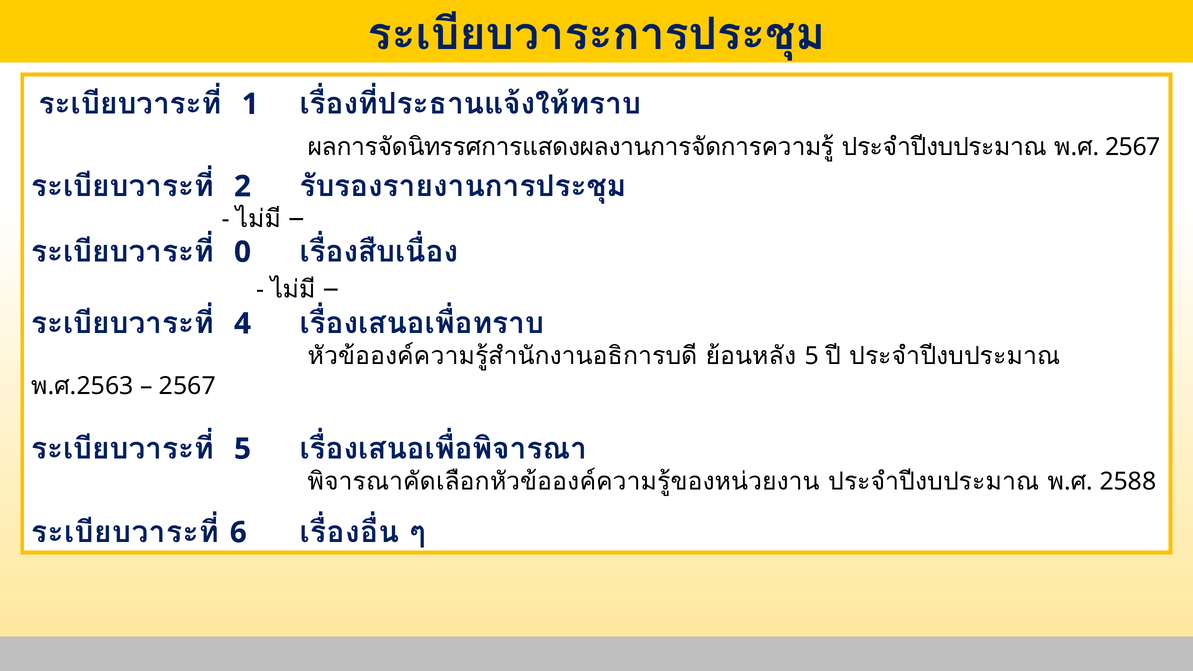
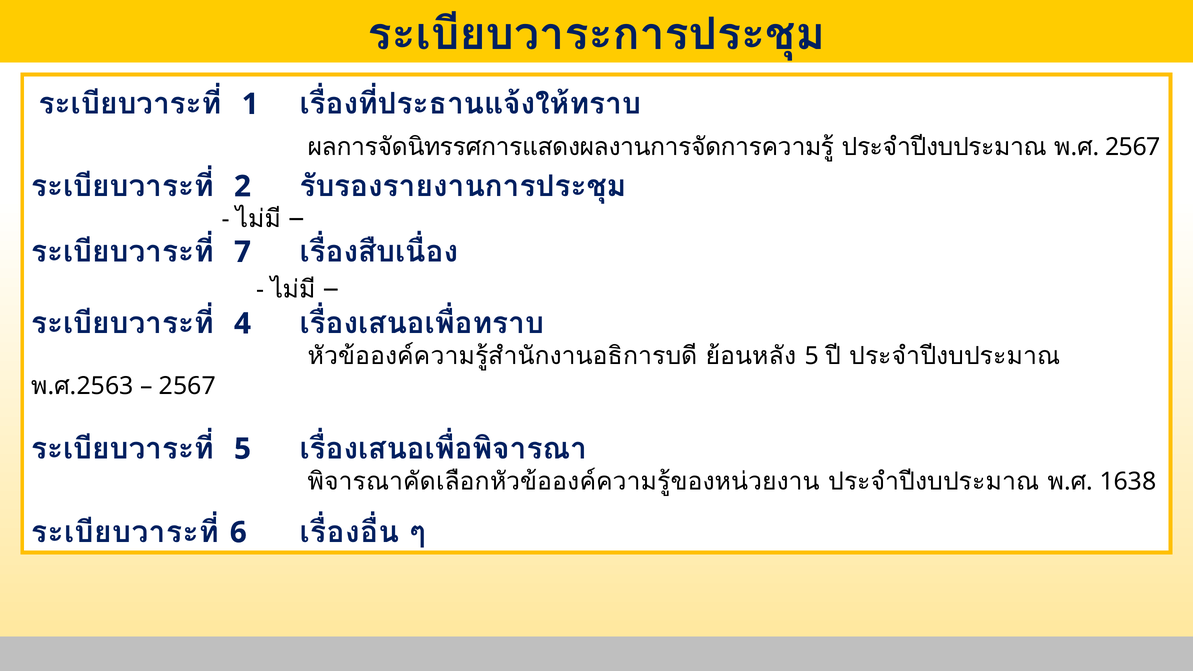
0: 0 -> 7
2588: 2588 -> 1638
